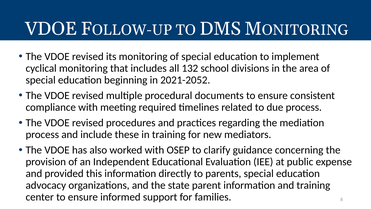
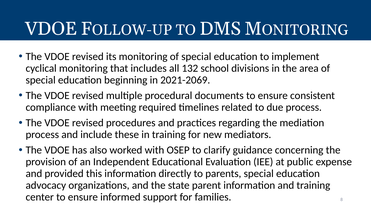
2021-2052: 2021-2052 -> 2021-2069
